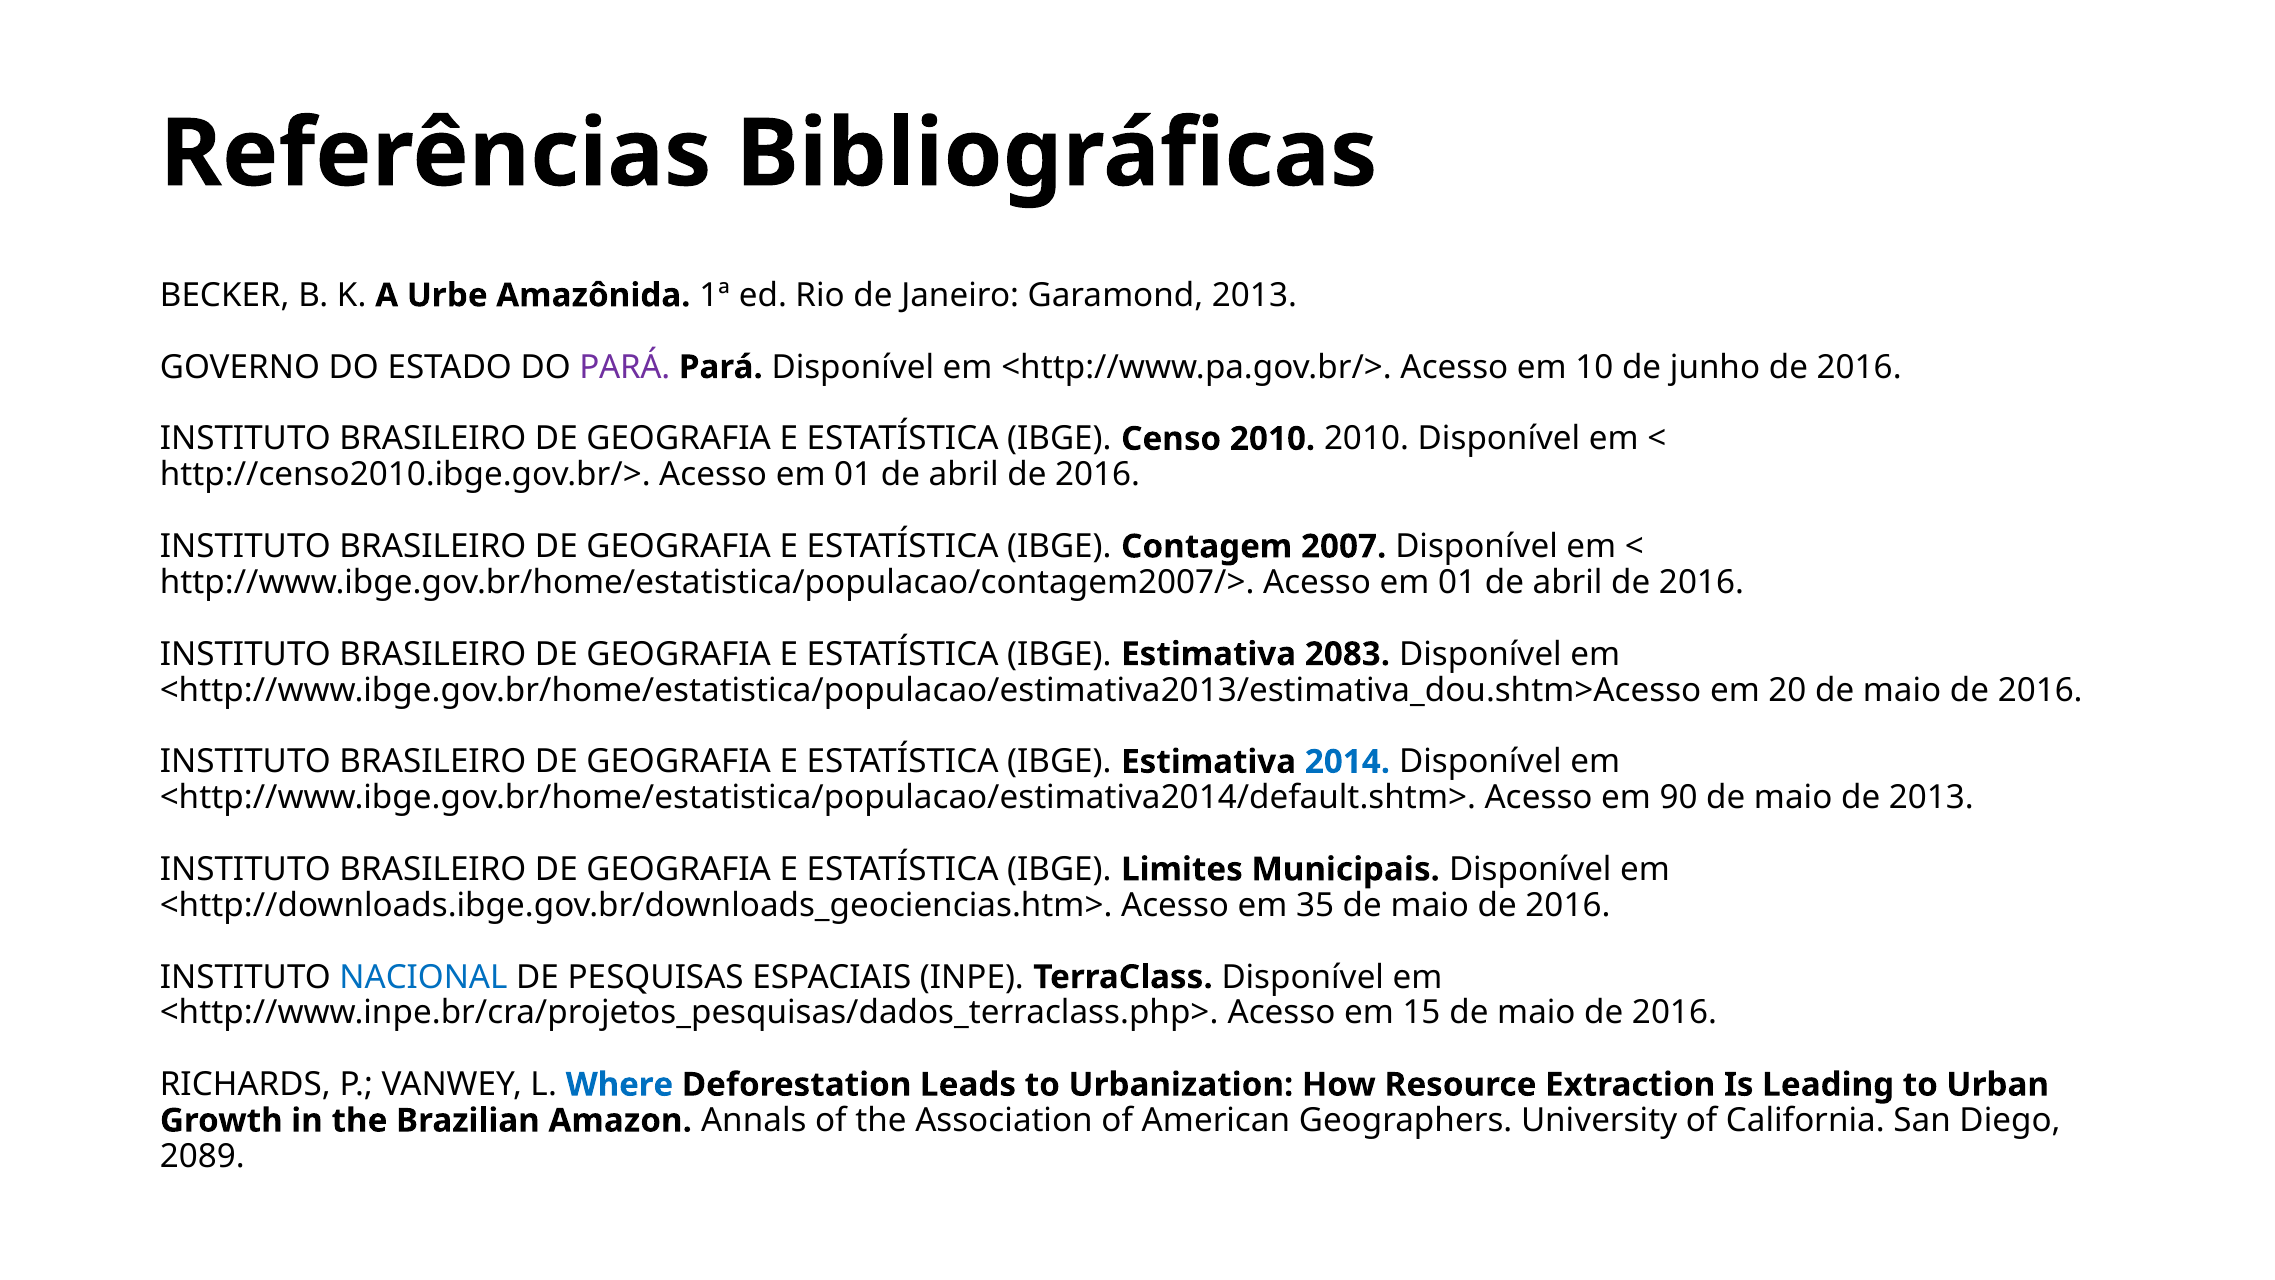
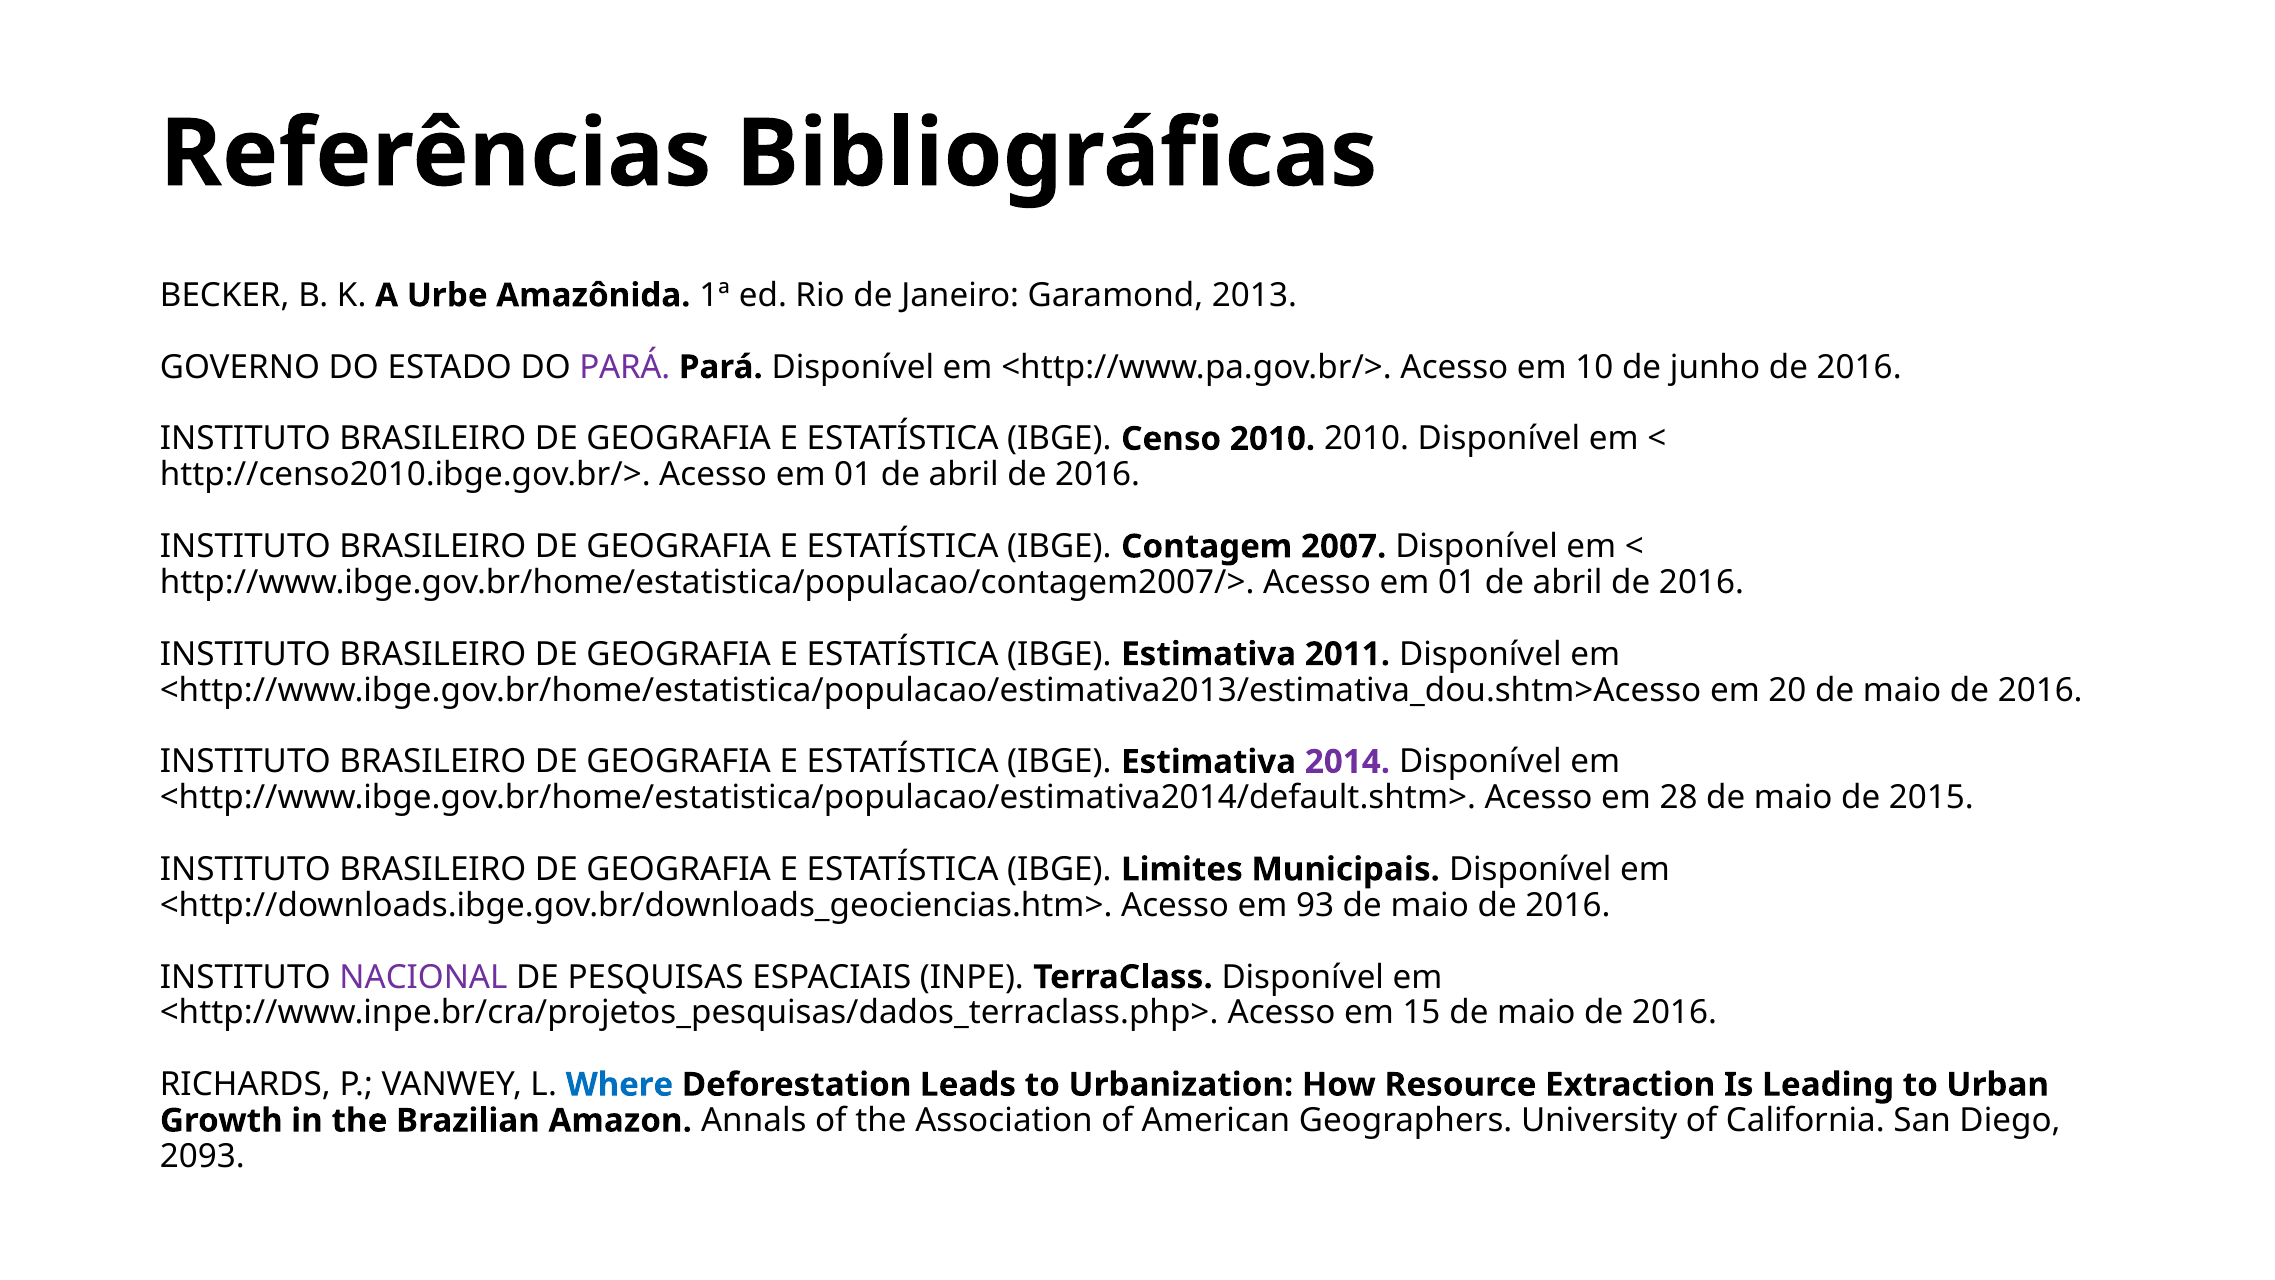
2083: 2083 -> 2011
2014 colour: blue -> purple
90: 90 -> 28
de 2013: 2013 -> 2015
35: 35 -> 93
NACIONAL colour: blue -> purple
2089: 2089 -> 2093
